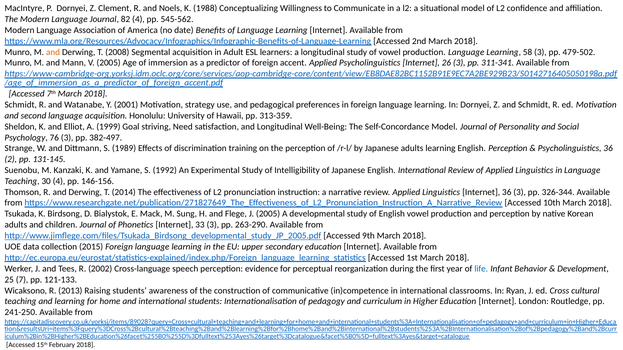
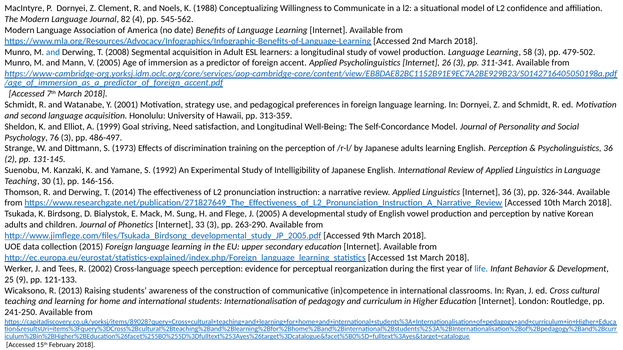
and at (53, 52) colour: orange -> blue
382-497: 382-497 -> 486-497
1989: 1989 -> 1973
30 4: 4 -> 1
7: 7 -> 9
